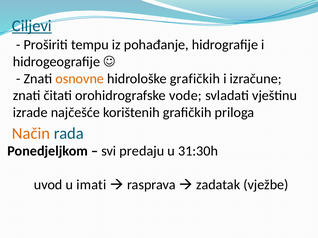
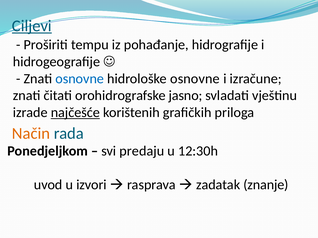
osnovne at (80, 79) colour: orange -> blue
hidrološke grafičkih: grafičkih -> osnovne
vode: vode -> jasno
najčešće underline: none -> present
31:30h: 31:30h -> 12:30h
imati: imati -> izvori
vježbe: vježbe -> znanje
